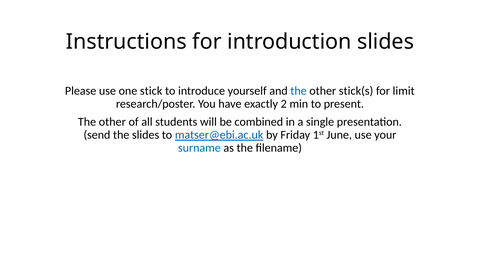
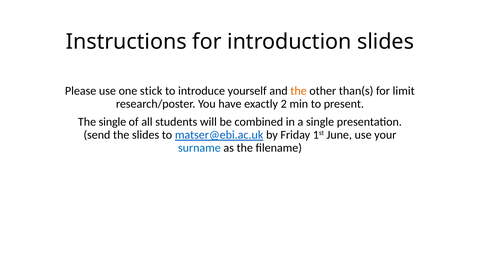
the at (299, 91) colour: blue -> orange
stick(s: stick(s -> than(s
other at (112, 122): other -> single
